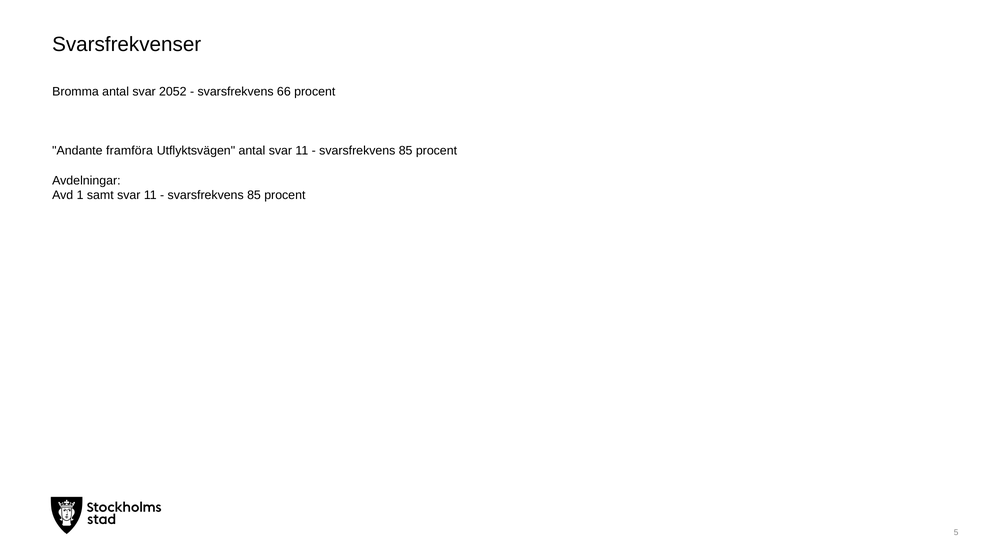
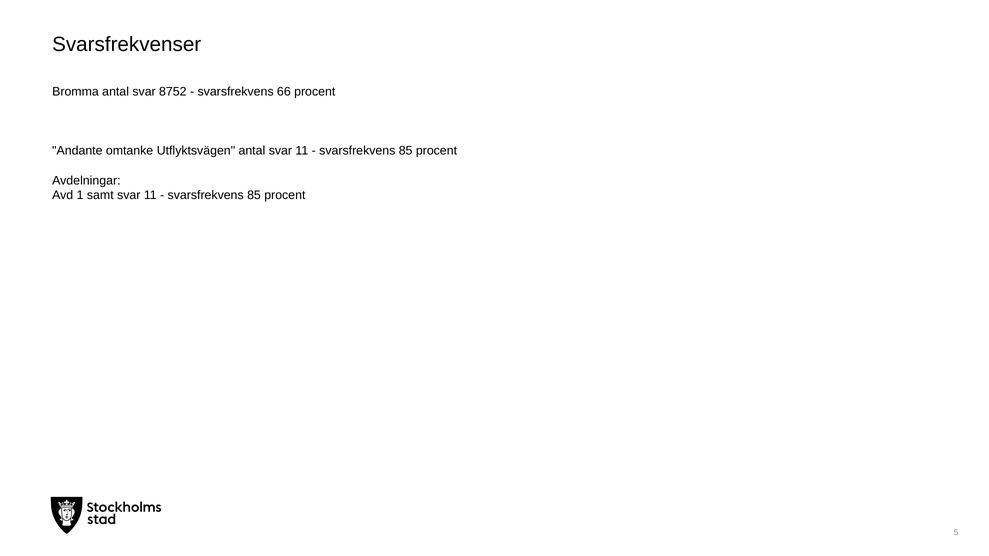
2052: 2052 -> 8752
framföra: framföra -> omtanke
